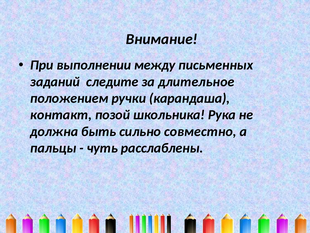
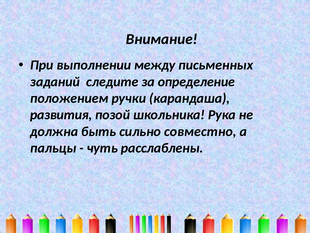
длительное: длительное -> определение
контакт: контакт -> развития
